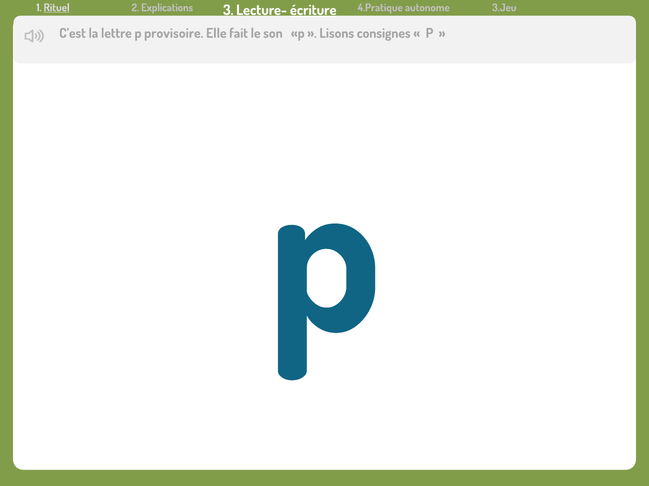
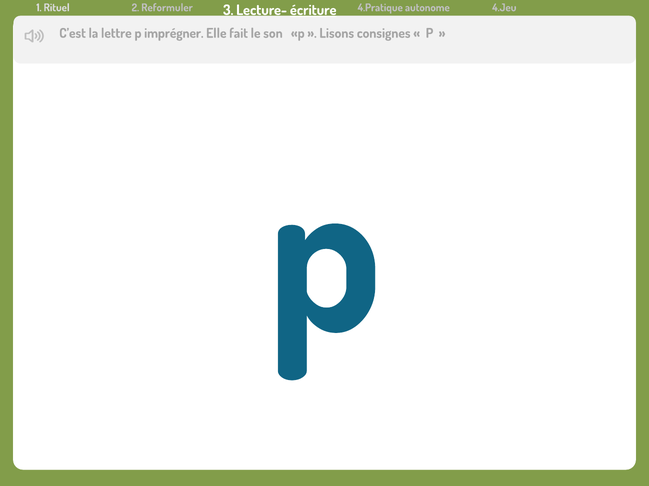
Rituel underline: present -> none
Explications: Explications -> Reformuler
3.Jeu: 3.Jeu -> 4.Jeu
provisoire: provisoire -> imprégner
